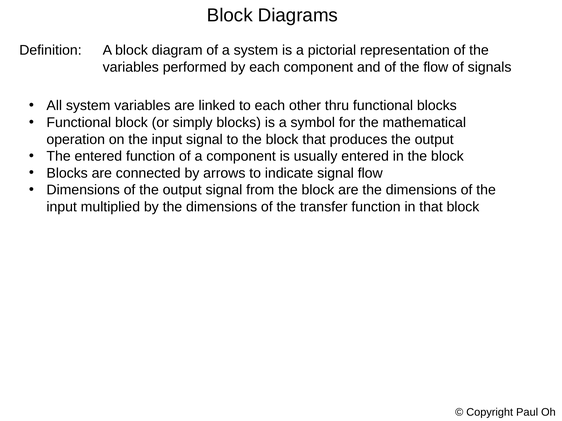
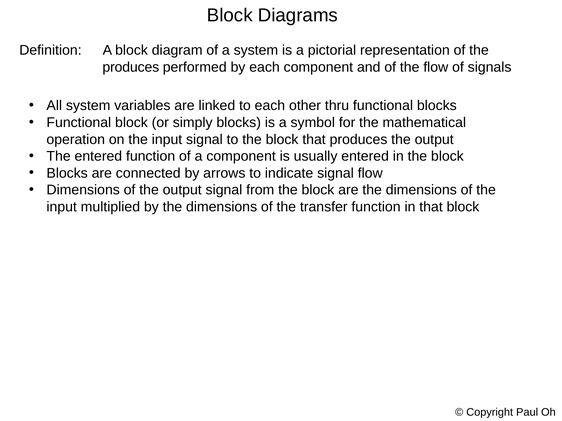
variables at (131, 67): variables -> produces
